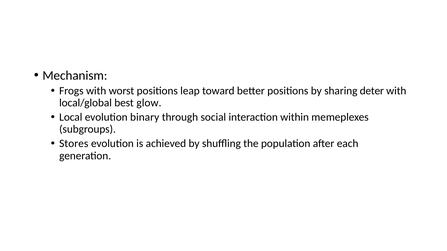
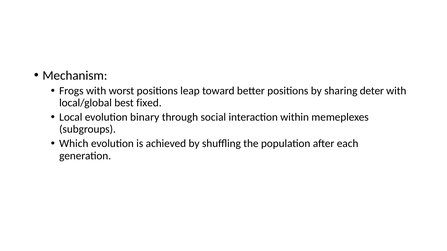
glow: glow -> fixed
Stores: Stores -> Which
